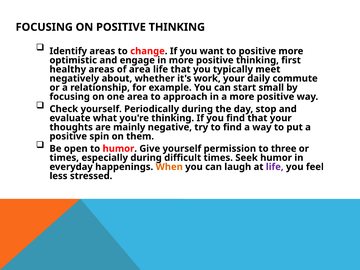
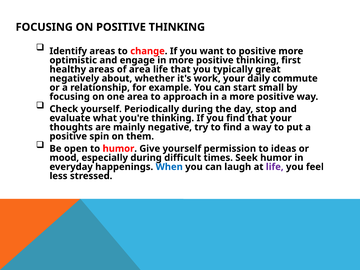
meet: meet -> great
three: three -> ideas
times at (64, 158): times -> mood
When colour: orange -> blue
